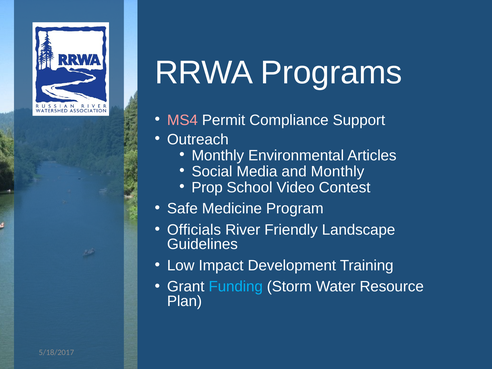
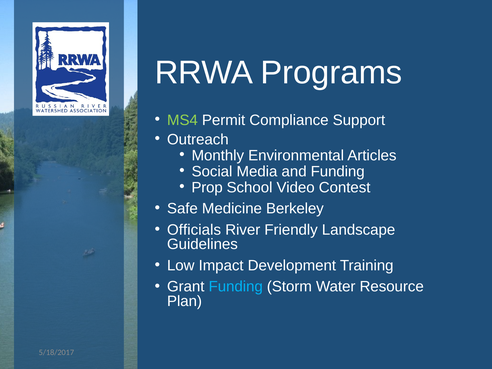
MS4 colour: pink -> light green
and Monthly: Monthly -> Funding
Program: Program -> Berkeley
